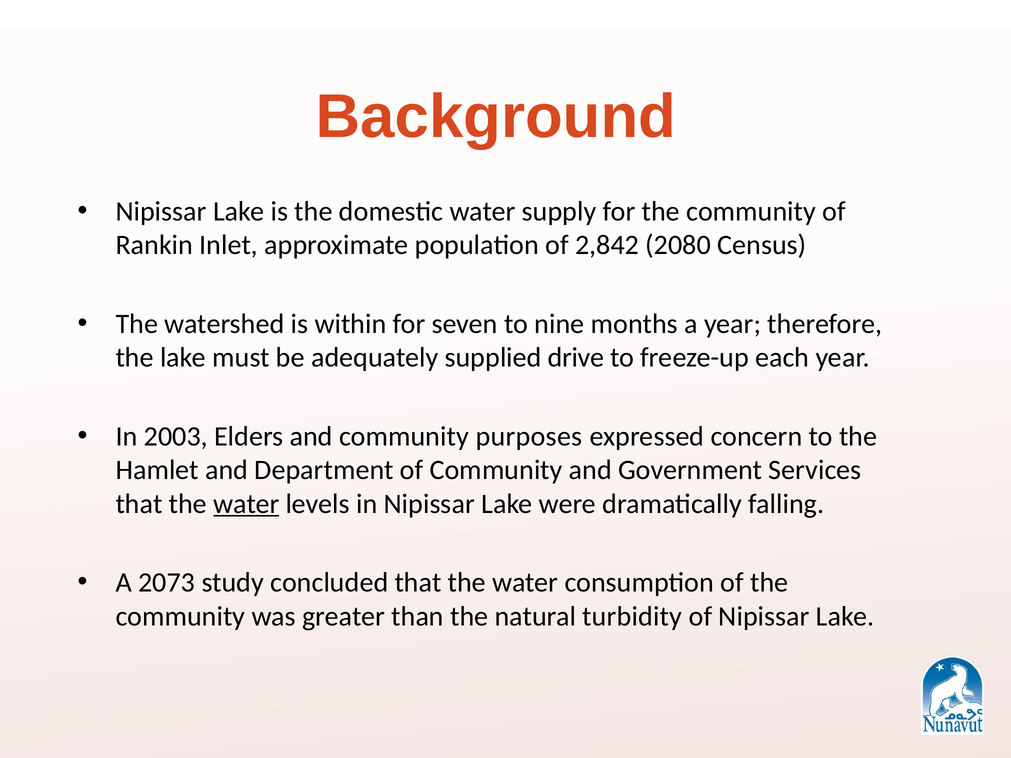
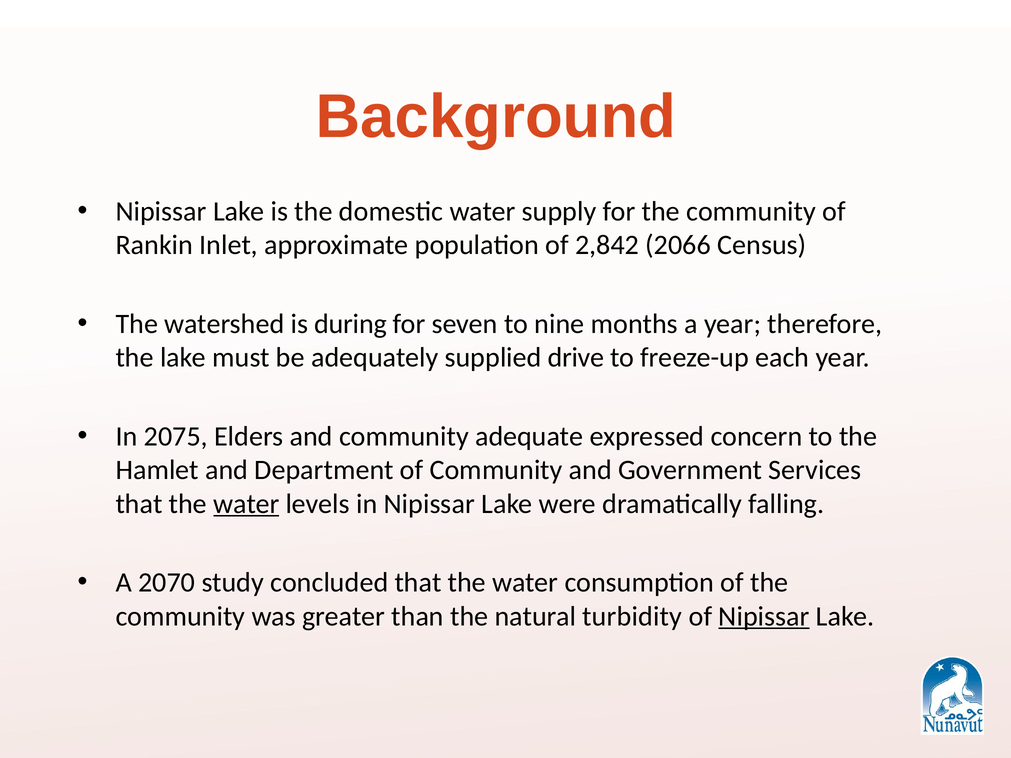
2080: 2080 -> 2066
within: within -> during
2003: 2003 -> 2075
purposes: purposes -> adequate
2073: 2073 -> 2070
Nipissar at (764, 616) underline: none -> present
